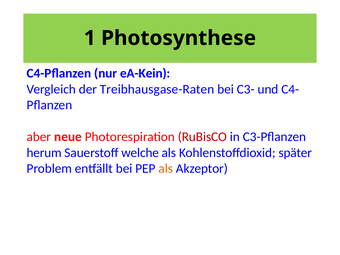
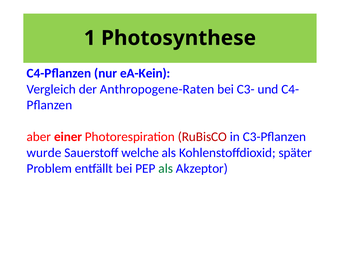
Treibhausgase-Raten: Treibhausgase-Raten -> Anthropogene-Raten
neue: neue -> einer
herum: herum -> wurde
als at (166, 169) colour: orange -> green
